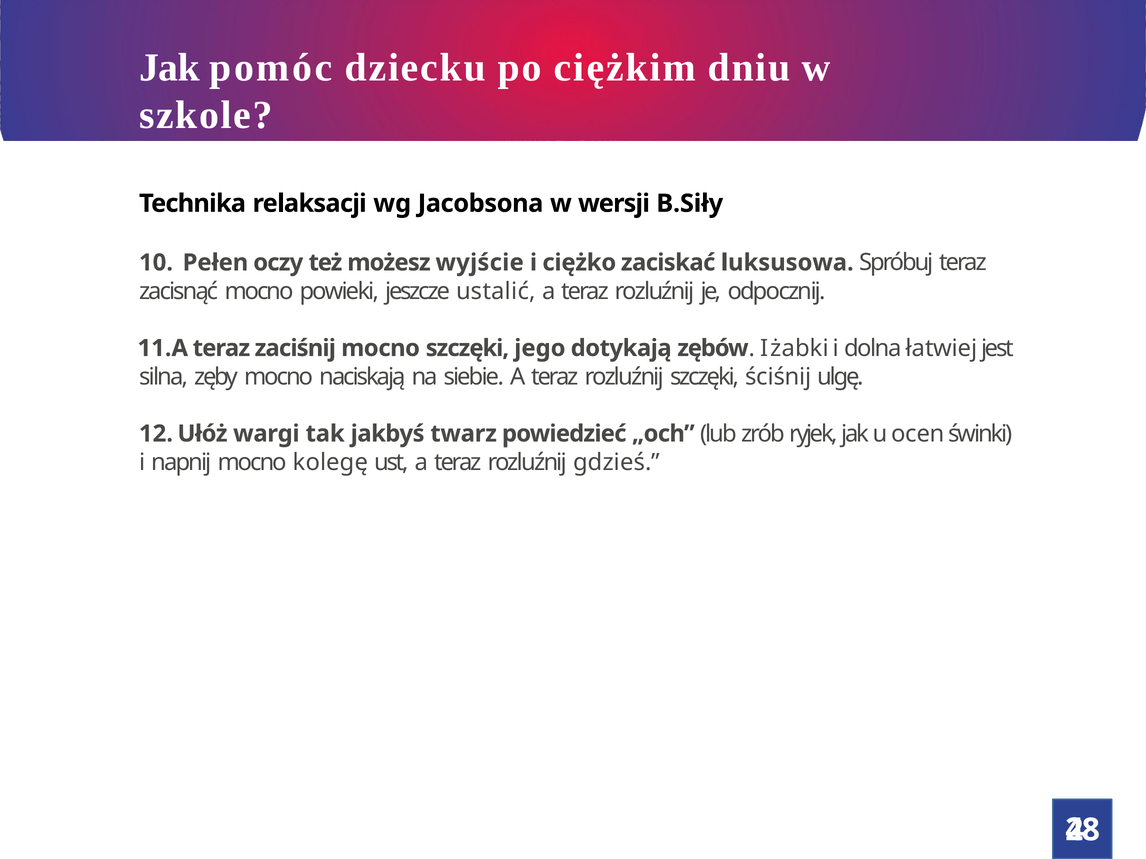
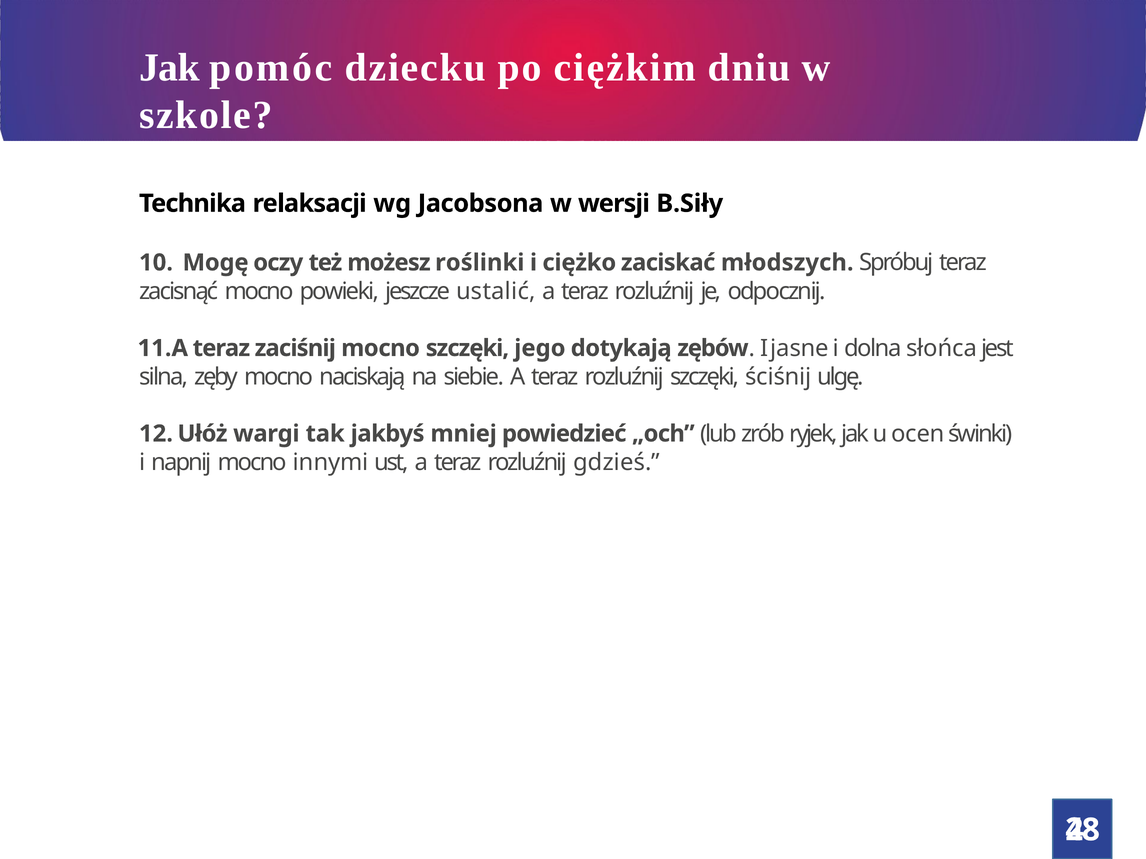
Pełen: Pełen -> Mogę
wyjście: wyjście -> roślinki
luksusowa: luksusowa -> młodszych
żabki: żabki -> jasne
łatwiej: łatwiej -> słońca
twarz: twarz -> mniej
kolegę: kolegę -> innymi
